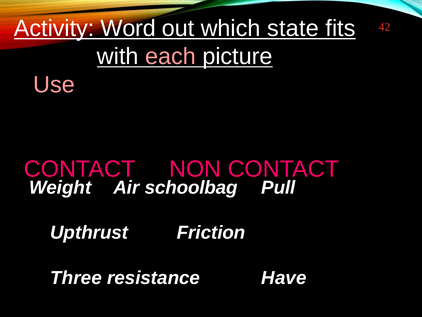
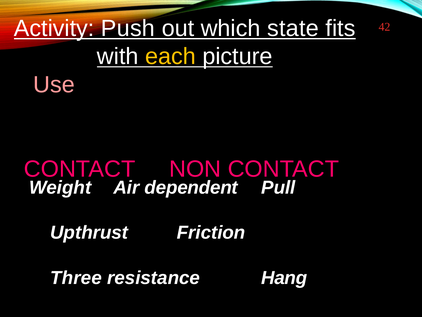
Word: Word -> Push
each colour: pink -> yellow
schoolbag: schoolbag -> dependent
Have: Have -> Hang
